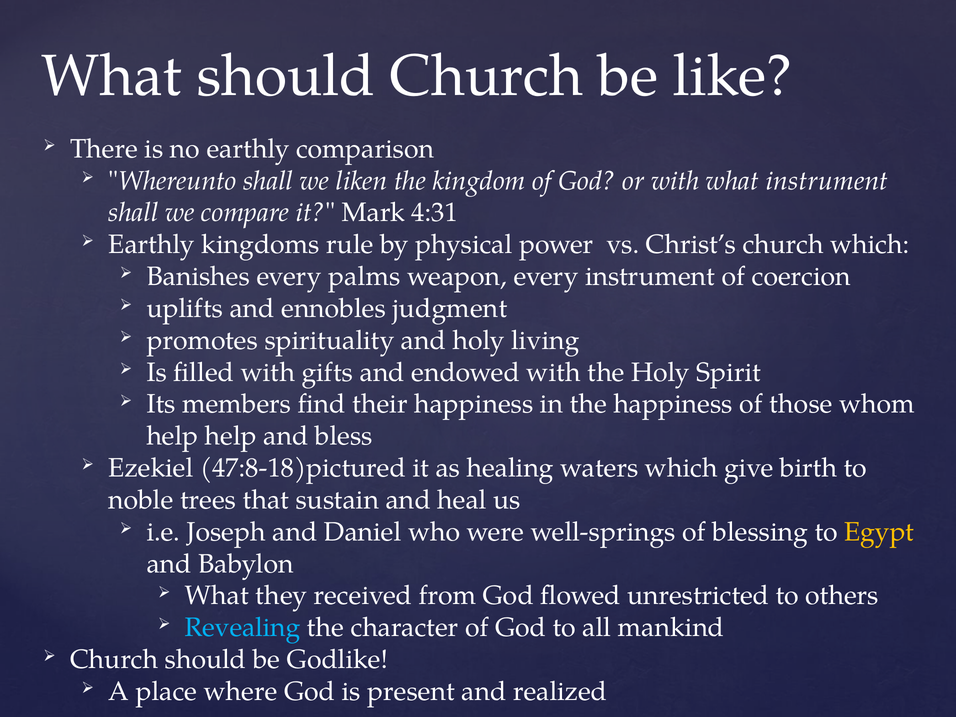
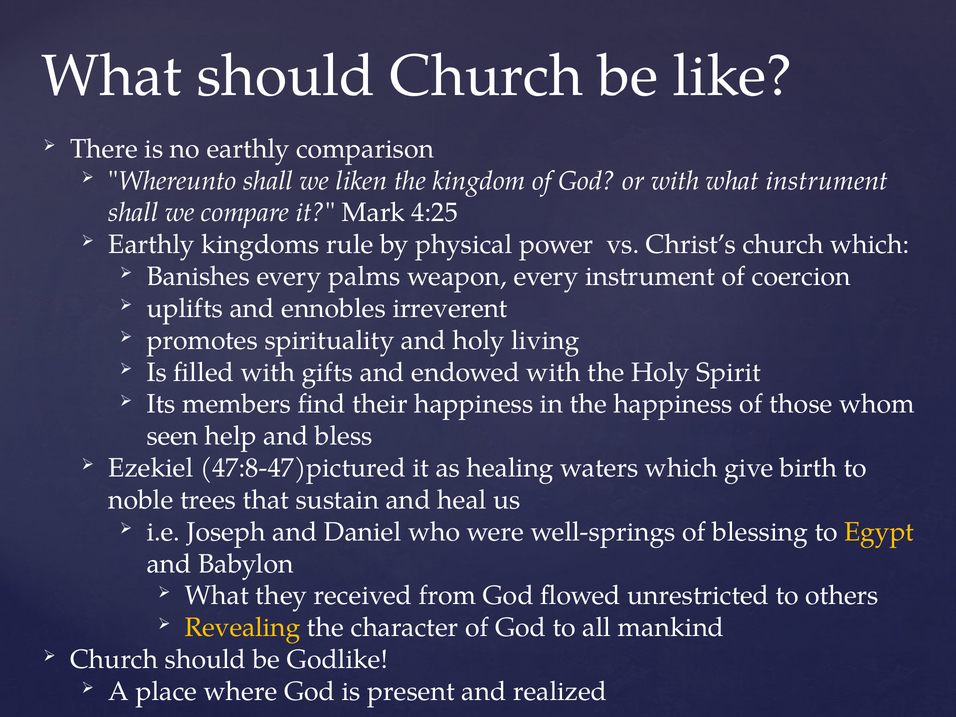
4:31: 4:31 -> 4:25
judgment: judgment -> irreverent
help at (172, 436): help -> seen
47:8-18)pictured: 47:8-18)pictured -> 47:8-47)pictured
Revealing colour: light blue -> yellow
